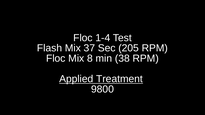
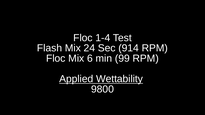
37: 37 -> 24
205: 205 -> 914
8: 8 -> 6
38: 38 -> 99
Treatment: Treatment -> Wettability
